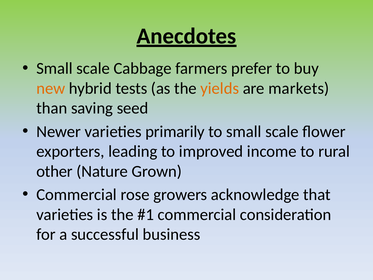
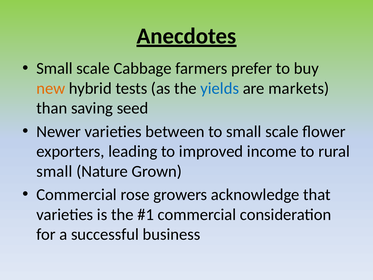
yields colour: orange -> blue
primarily: primarily -> between
other at (55, 171): other -> small
